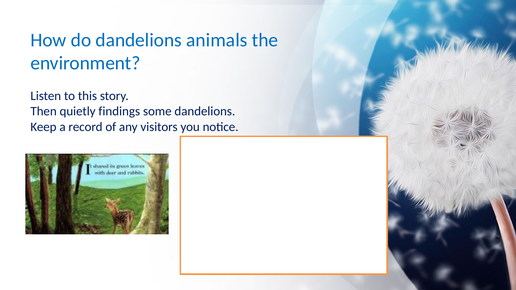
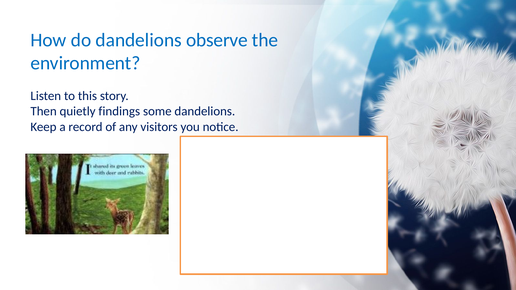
animals: animals -> observe
